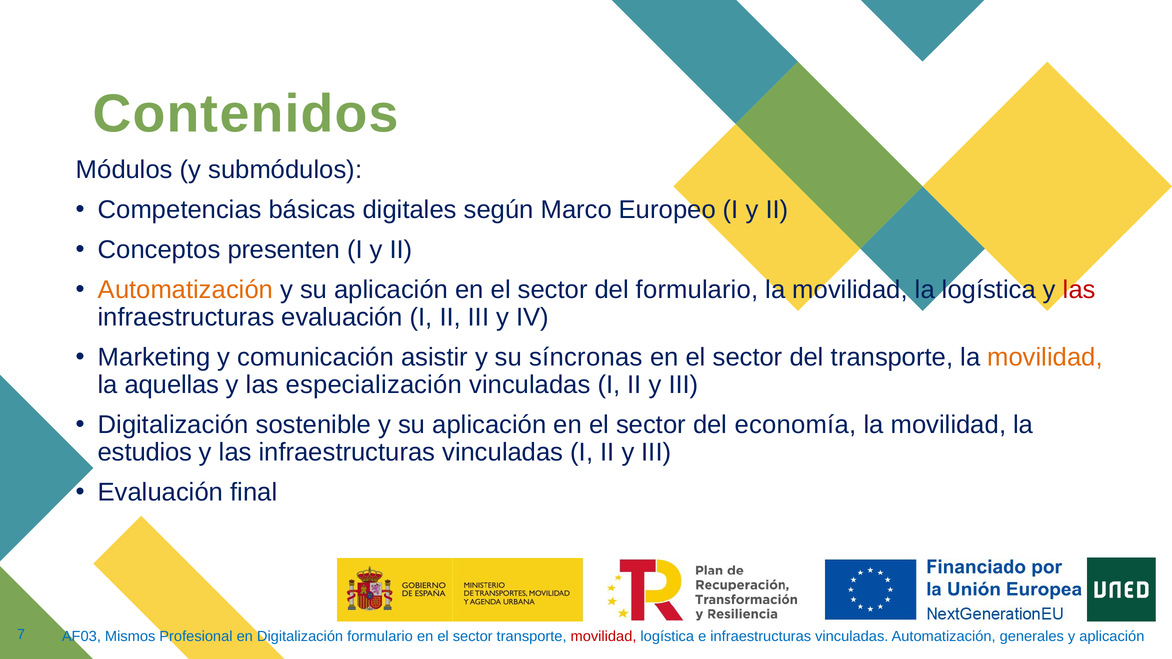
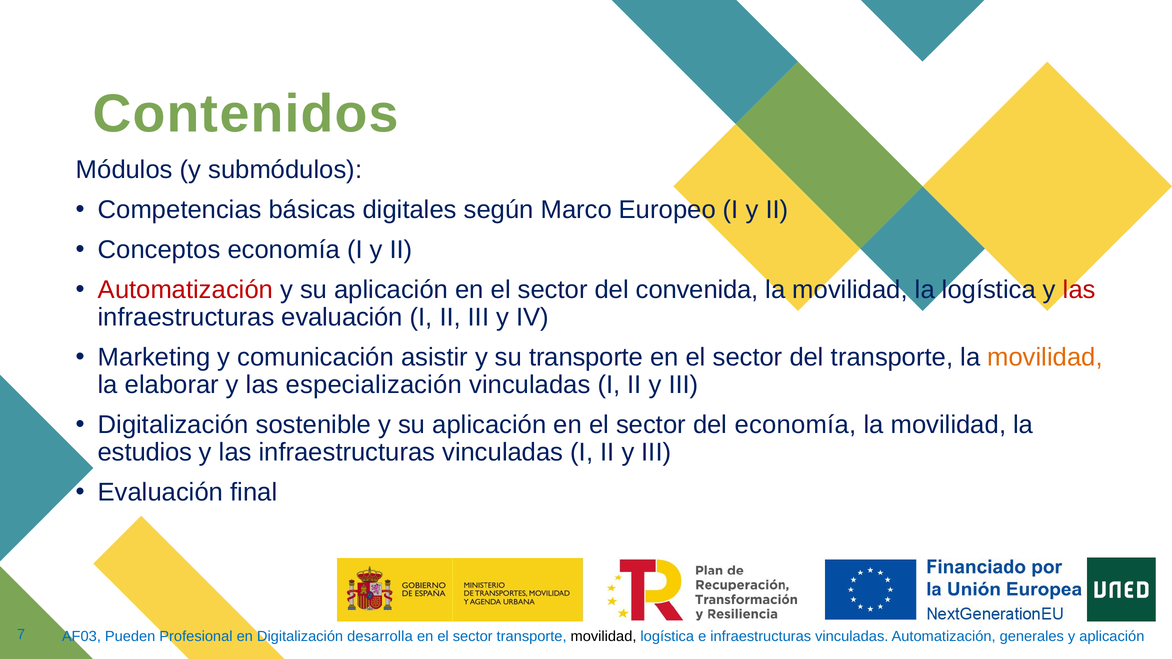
Conceptos presenten: presenten -> economía
Automatización at (185, 290) colour: orange -> red
del formulario: formulario -> convenida
su síncronas: síncronas -> transporte
aquellas: aquellas -> elaborar
Mismos: Mismos -> Pueden
Digitalización formulario: formulario -> desarrolla
movilidad at (604, 636) colour: red -> black
